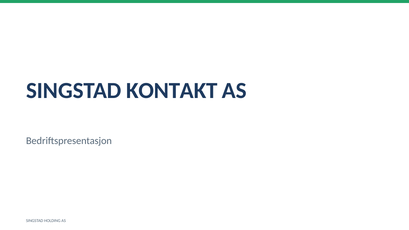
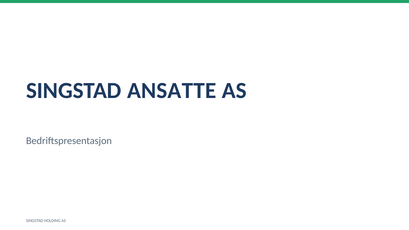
KONTAKT: KONTAKT -> ANSATTE
